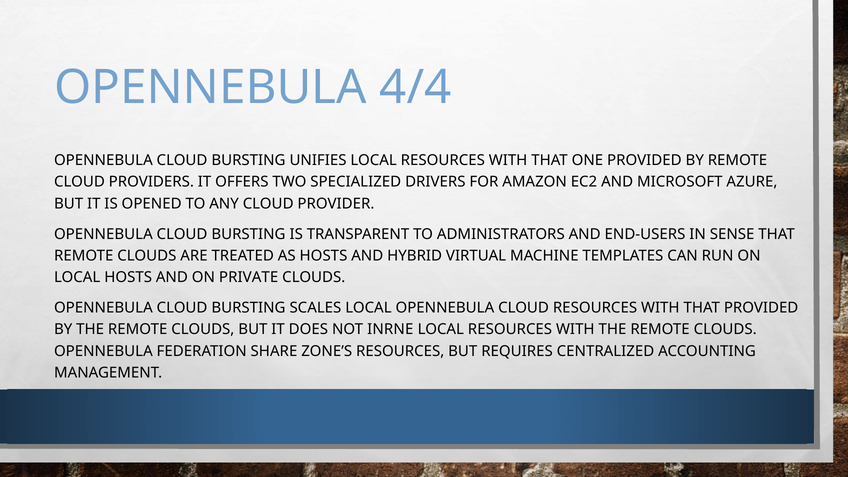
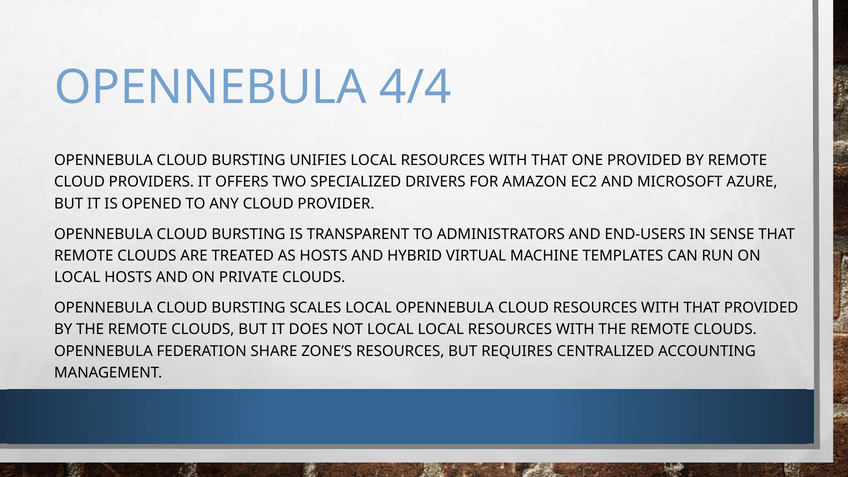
NOT INRNE: INRNE -> LOCAL
